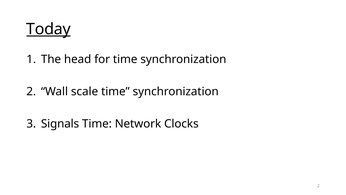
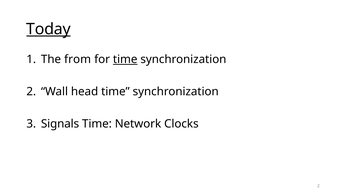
head: head -> from
time at (125, 59) underline: none -> present
scale: scale -> head
